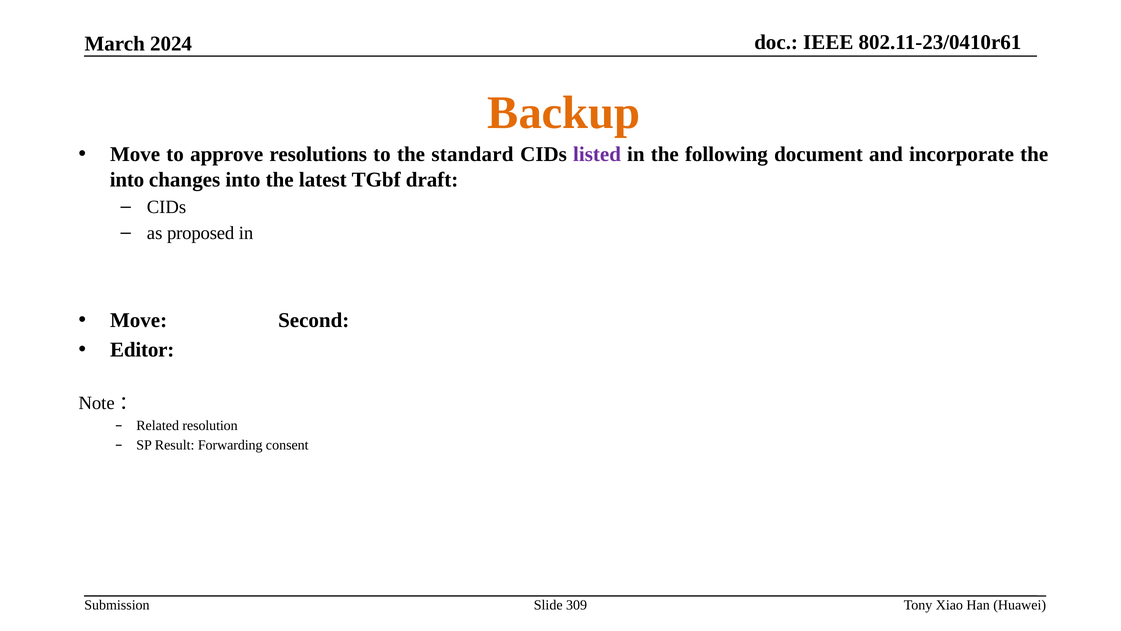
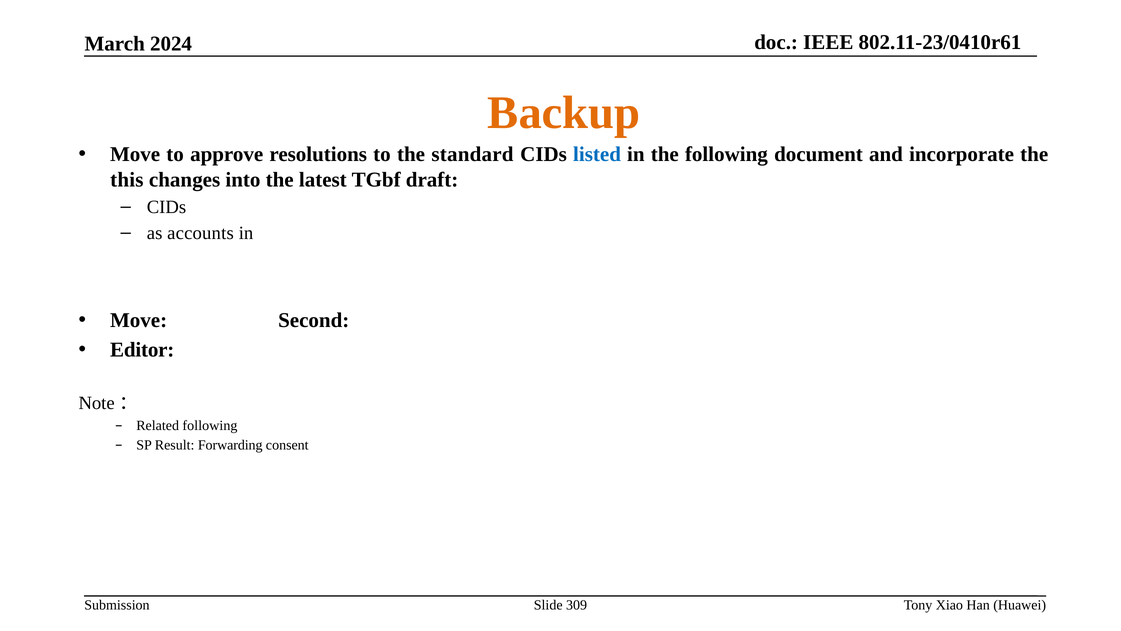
listed colour: purple -> blue
into at (127, 179): into -> this
proposed: proposed -> accounts
Related resolution: resolution -> following
